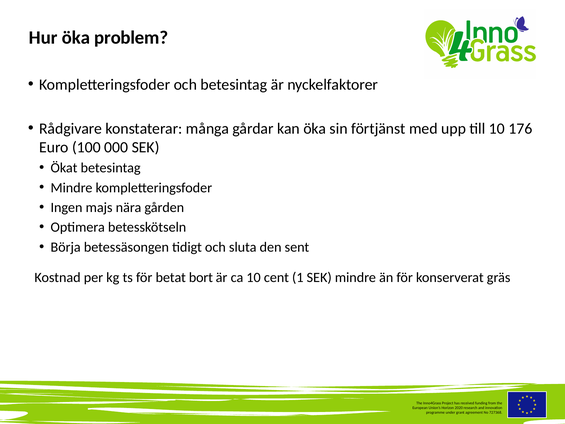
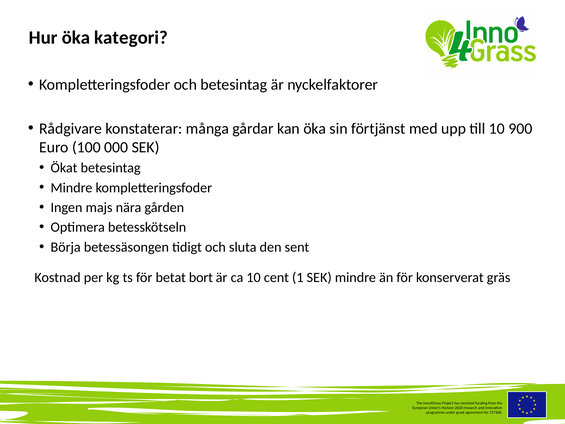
problem: problem -> kategori
176: 176 -> 900
